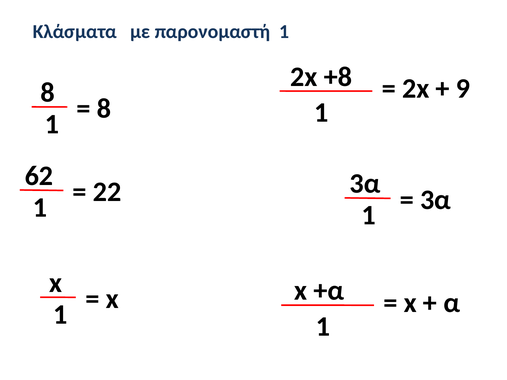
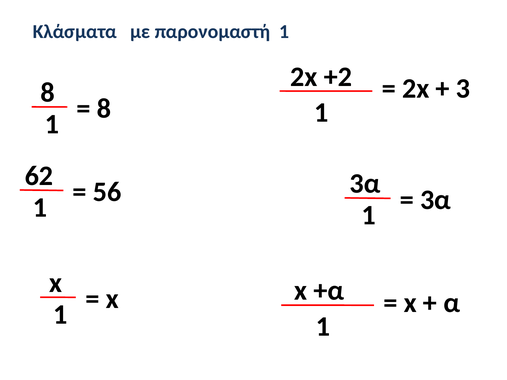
+8: +8 -> +2
9: 9 -> 3
22: 22 -> 56
